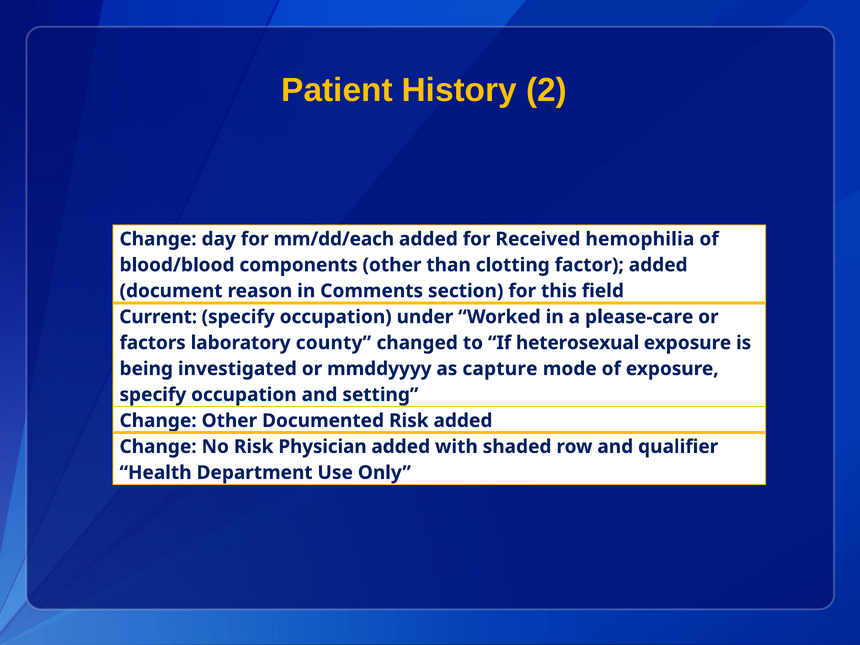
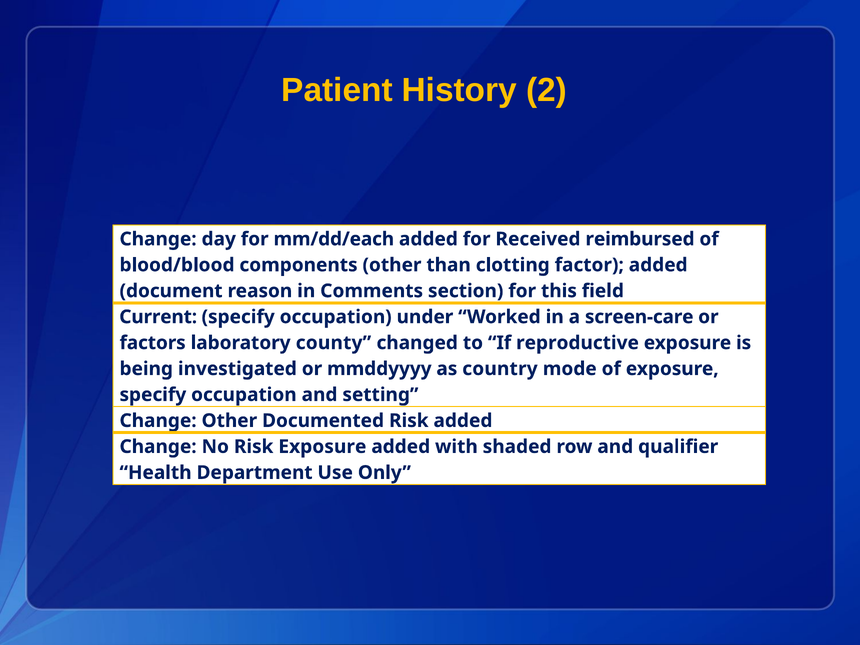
hemophilia: hemophilia -> reimbursed
please-care: please-care -> screen-care
heterosexual: heterosexual -> reproductive
capture: capture -> country
Risk Physician: Physician -> Exposure
